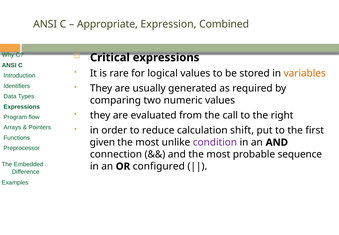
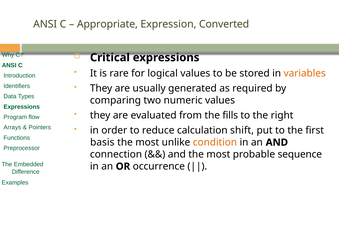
Combined: Combined -> Converted
call: call -> fills
given: given -> basis
condition colour: purple -> orange
configured: configured -> occurrence
